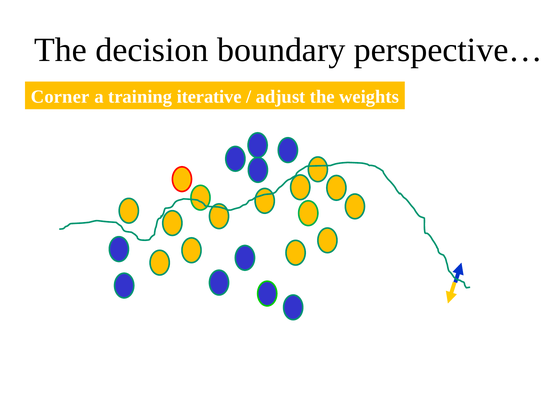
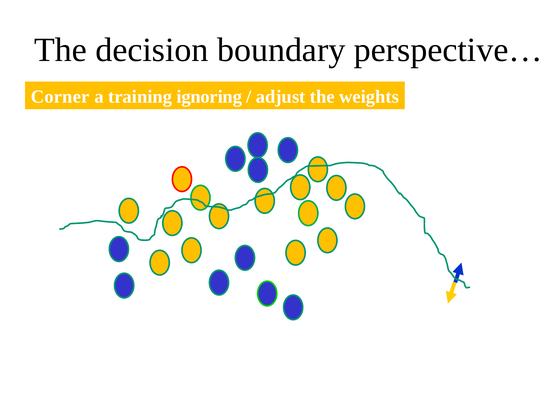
iterative: iterative -> ignoring
